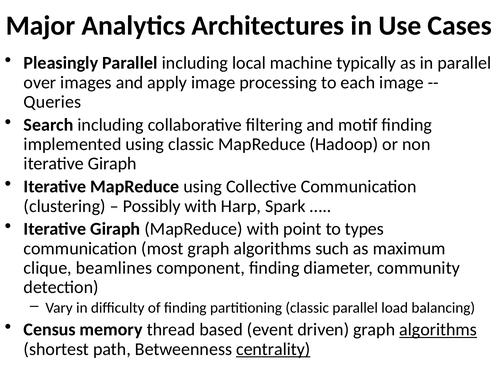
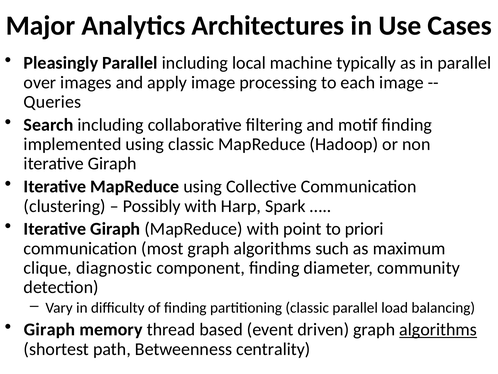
types: types -> priori
beamlines: beamlines -> diagnostic
Census at (50, 329): Census -> Giraph
centrality underline: present -> none
